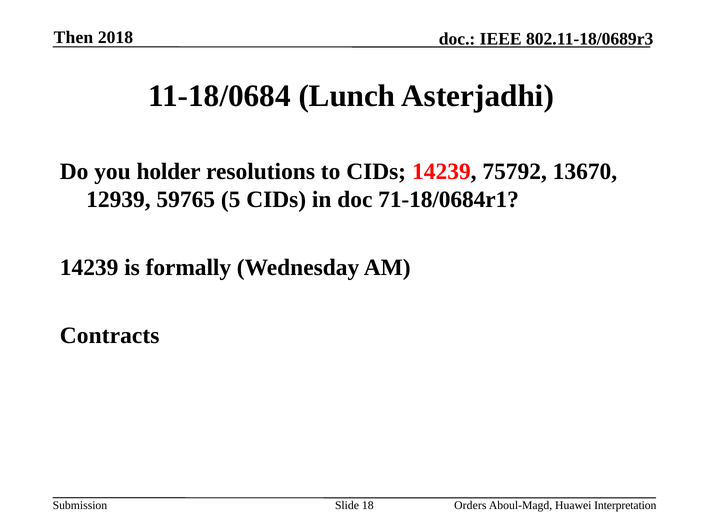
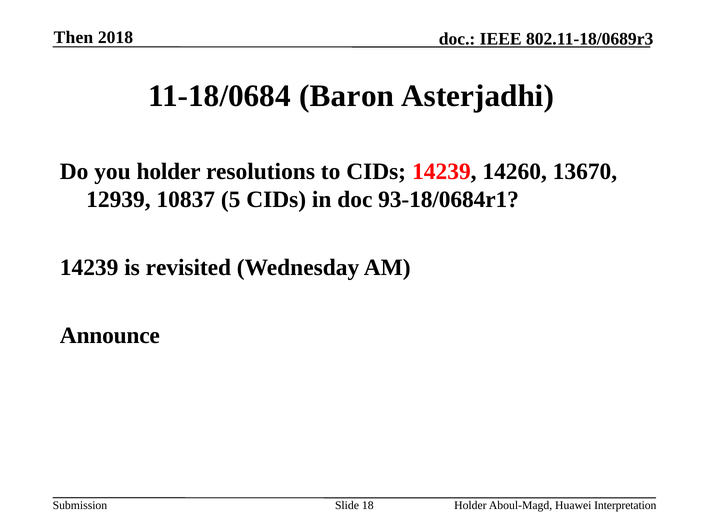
Lunch: Lunch -> Baron
75792: 75792 -> 14260
59765: 59765 -> 10837
71-18/0684r1: 71-18/0684r1 -> 93-18/0684r1
formally: formally -> revisited
Contracts: Contracts -> Announce
Orders at (470, 506): Orders -> Holder
